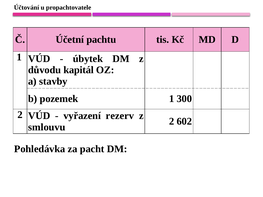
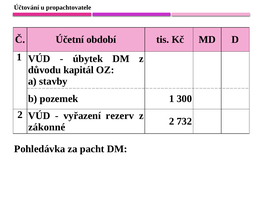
pachtu: pachtu -> období
602: 602 -> 732
smlouvu: smlouvu -> zákonné
